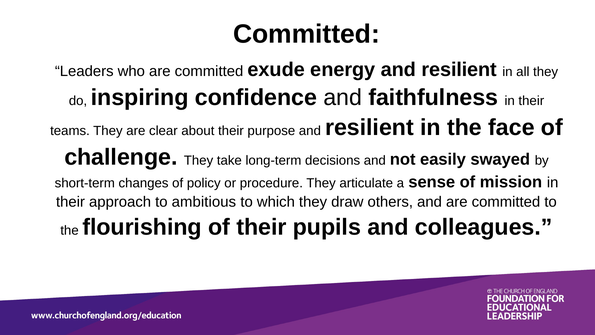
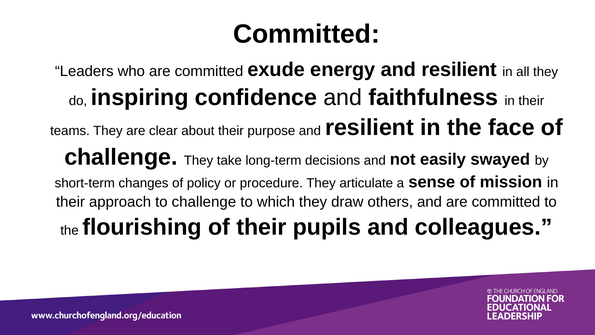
to ambitious: ambitious -> challenge
